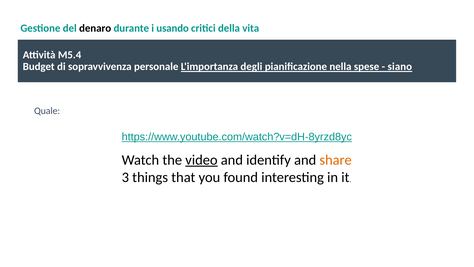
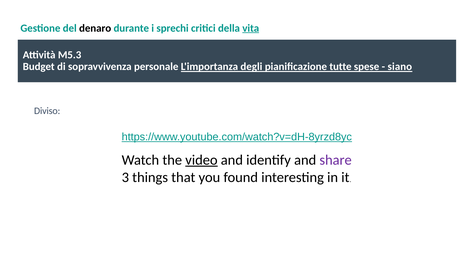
usando: usando -> sprechi
vita underline: none -> present
M5.4: M5.4 -> M5.3
nella: nella -> tutte
Quale: Quale -> Diviso
share colour: orange -> purple
